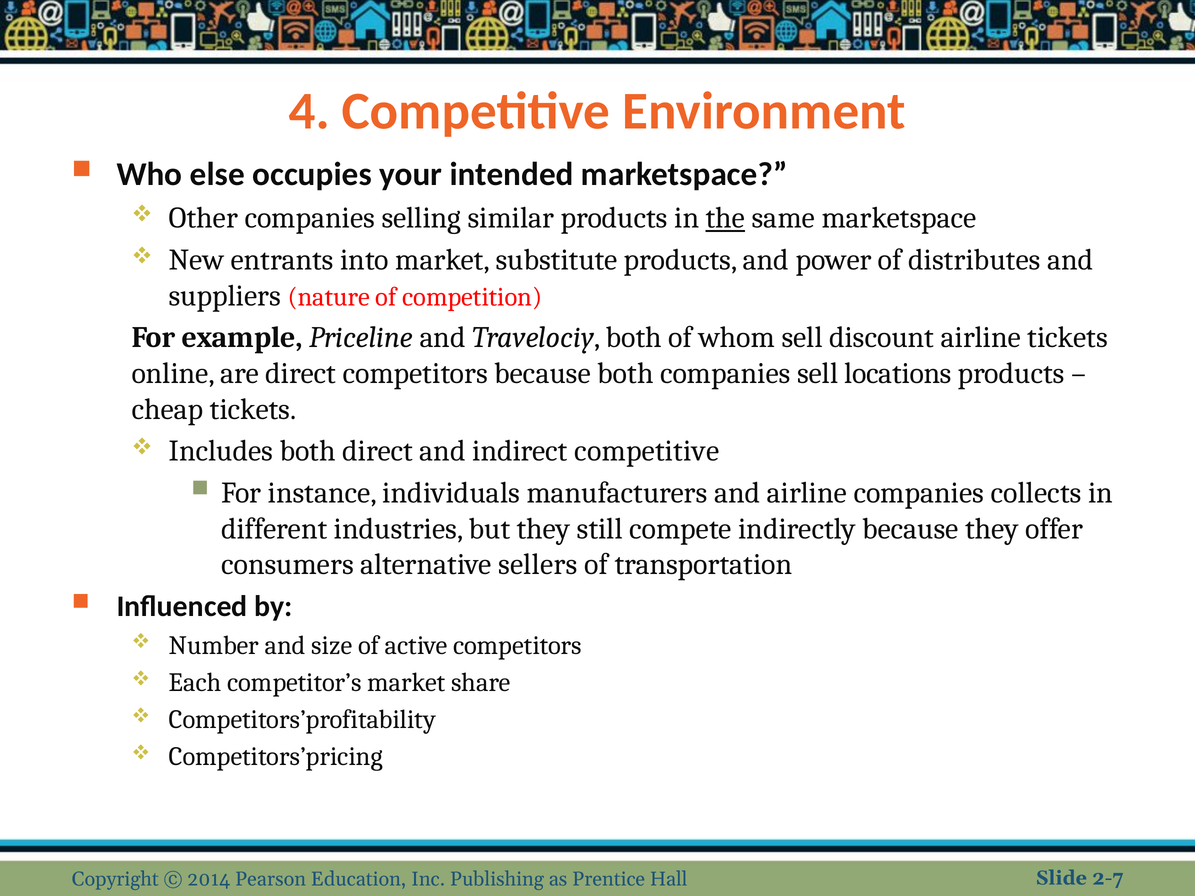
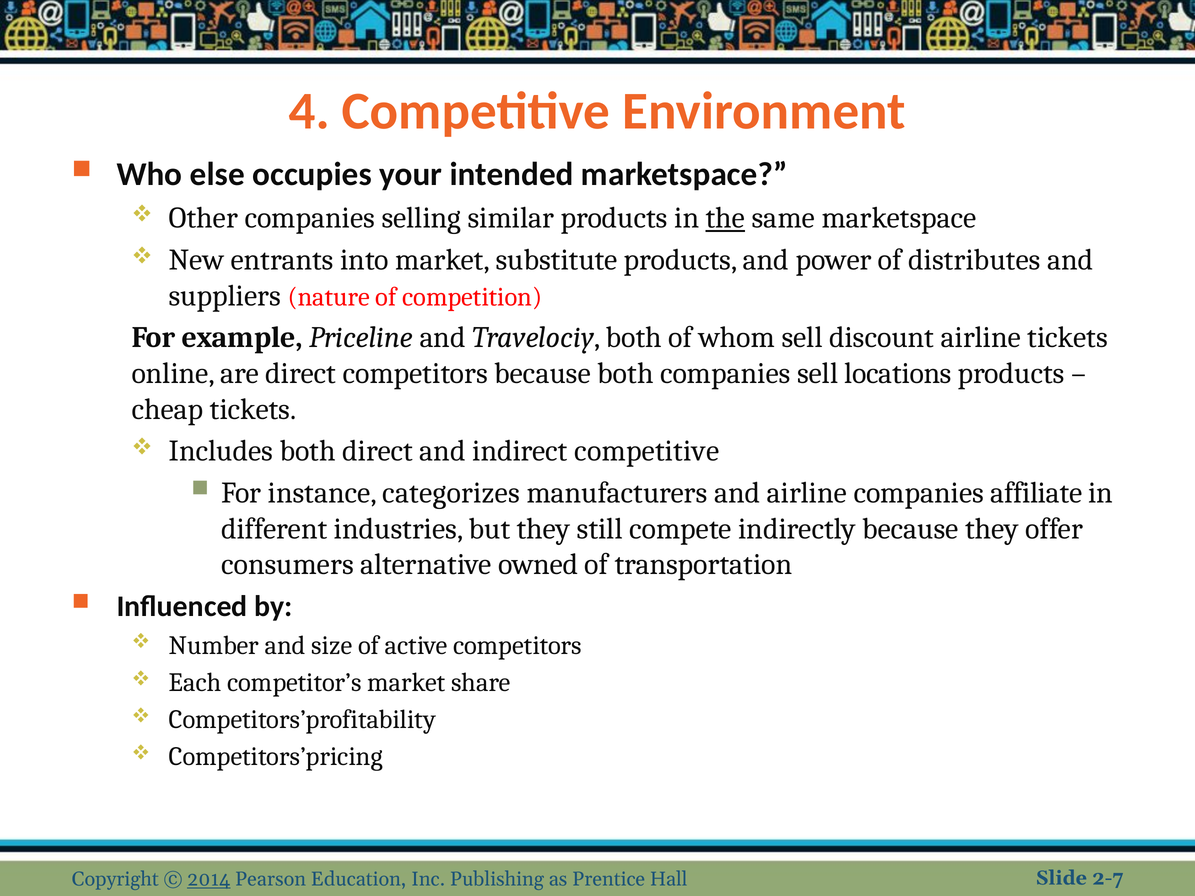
individuals: individuals -> categorizes
collects: collects -> affiliate
sellers: sellers -> owned
2014 underline: none -> present
